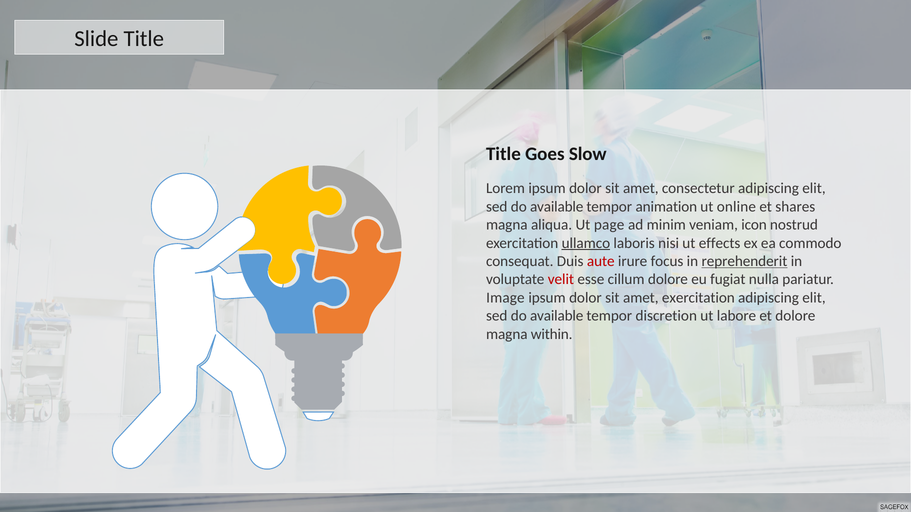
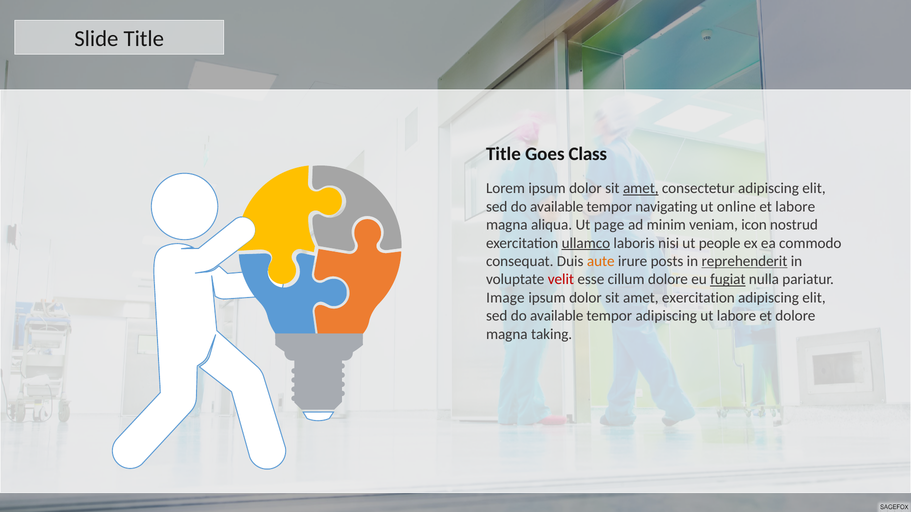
Slow: Slow -> Class
amet at (641, 189) underline: none -> present
animation: animation -> navigating
et shares: shares -> labore
effects: effects -> people
aute colour: red -> orange
focus: focus -> posts
fugiat underline: none -> present
tempor discretion: discretion -> adipiscing
within: within -> taking
